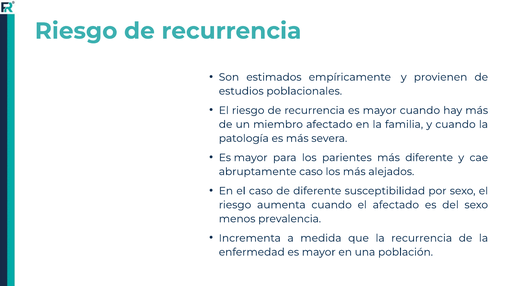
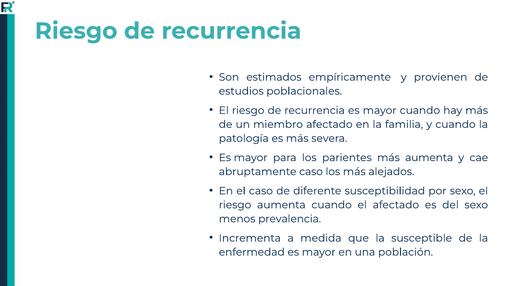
más diferente: diferente -> aumenta
la recurrencia: recurrencia -> susceptible
